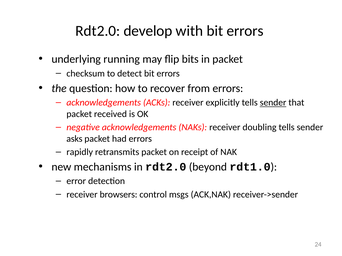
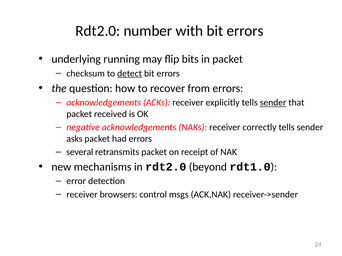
develop: develop -> number
detect underline: none -> present
doubling: doubling -> correctly
rapidly: rapidly -> several
